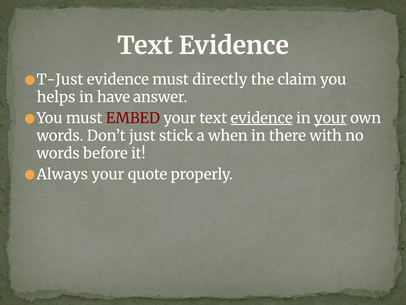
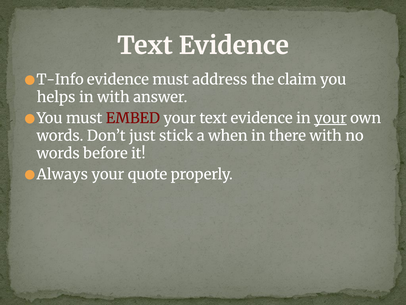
T-Just: T-Just -> T-Info
directly: directly -> address
in have: have -> with
evidence at (262, 118) underline: present -> none
